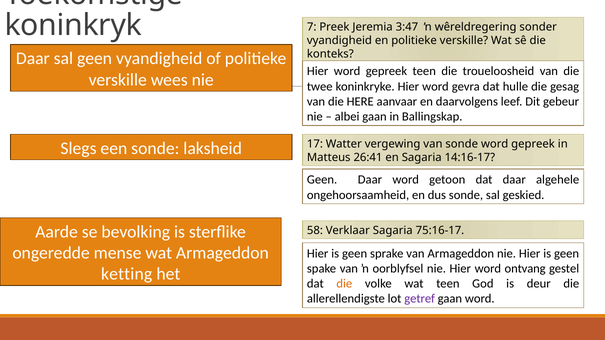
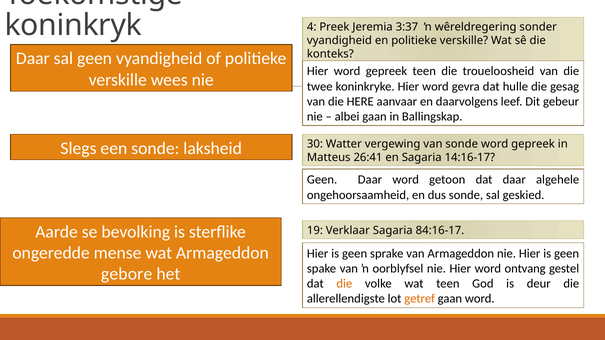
7: 7 -> 4
3:47: 3:47 -> 3:37
17: 17 -> 30
58: 58 -> 19
75:16-17: 75:16-17 -> 84:16-17
ketting: ketting -> gebore
getref colour: purple -> orange
